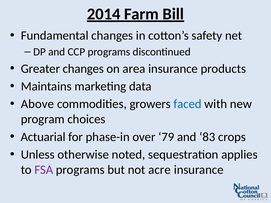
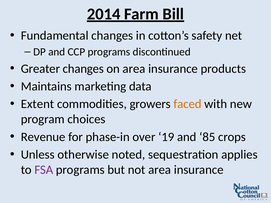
Above: Above -> Extent
faced colour: blue -> orange
Actuarial: Actuarial -> Revenue
79: 79 -> 19
83: 83 -> 85
not acre: acre -> area
